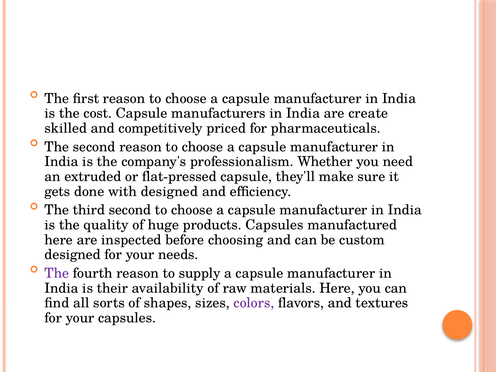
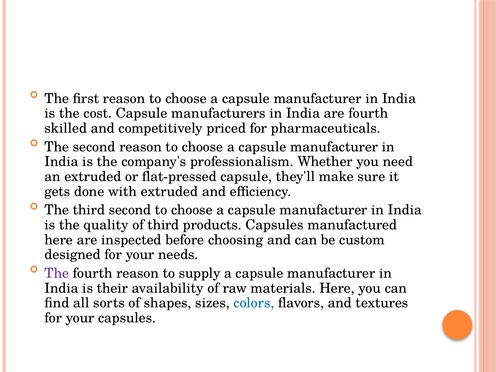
are create: create -> fourth
with designed: designed -> extruded
of huge: huge -> third
colors colour: purple -> blue
